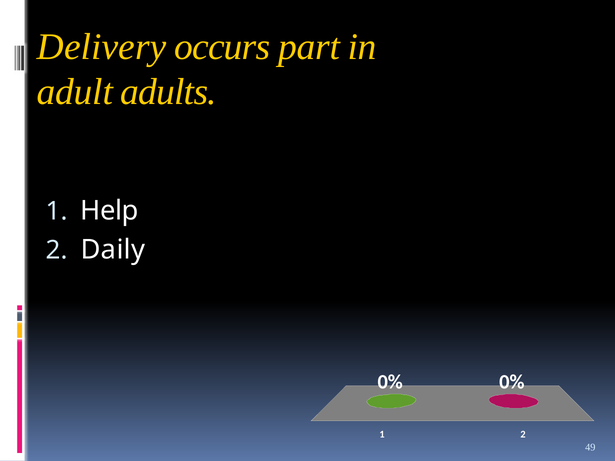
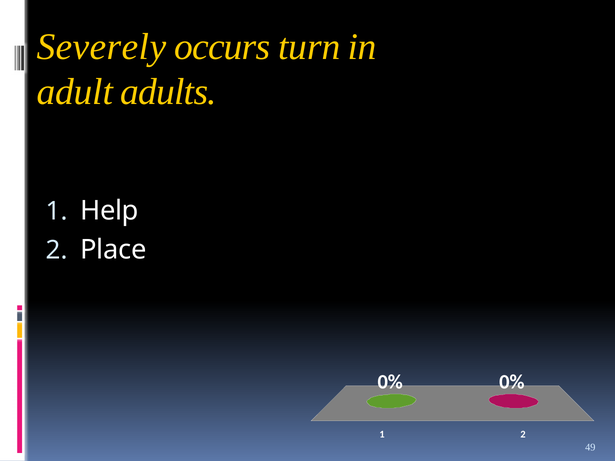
Delivery: Delivery -> Severely
part: part -> turn
Daily: Daily -> Place
